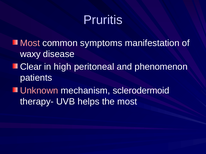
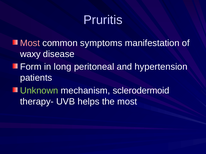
Clear: Clear -> Form
high: high -> long
phenomenon: phenomenon -> hypertension
Unknown colour: pink -> light green
